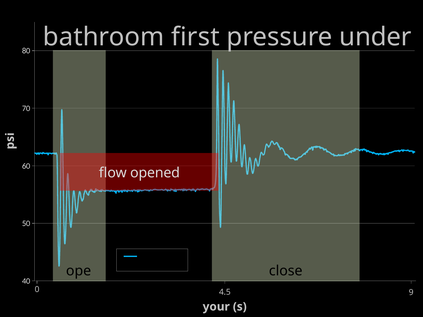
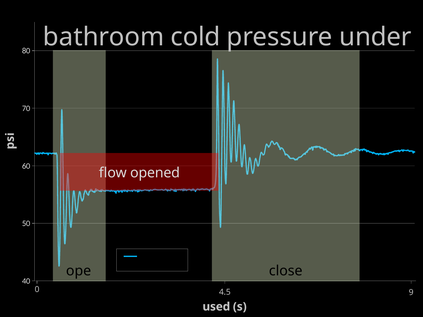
bathroom first: first -> cold
your: your -> used
